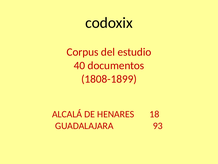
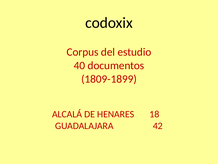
1808-1899: 1808-1899 -> 1809-1899
93: 93 -> 42
